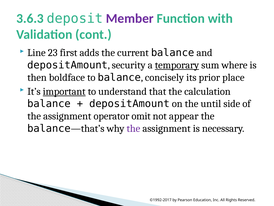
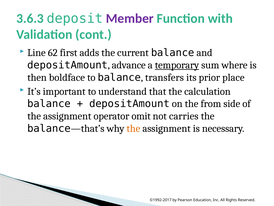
23: 23 -> 62
security: security -> advance
concisely: concisely -> transfers
important underline: present -> none
until: until -> from
appear: appear -> carries
the at (133, 128) colour: purple -> orange
